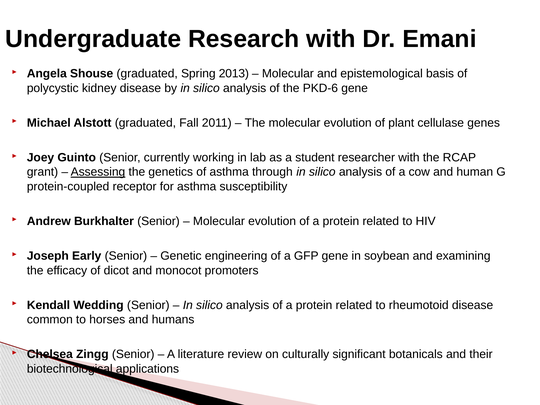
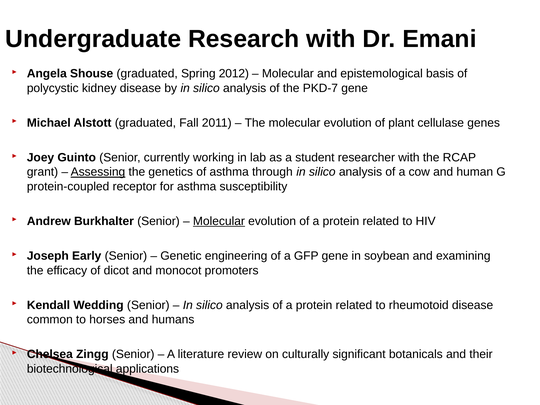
2013: 2013 -> 2012
PKD-6: PKD-6 -> PKD-7
Molecular at (219, 221) underline: none -> present
